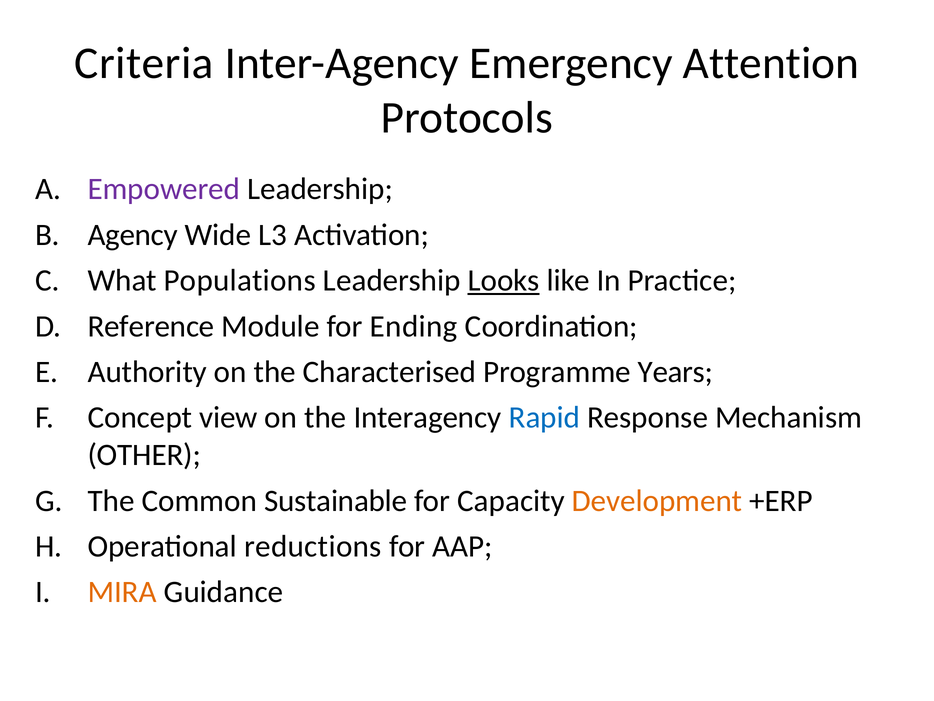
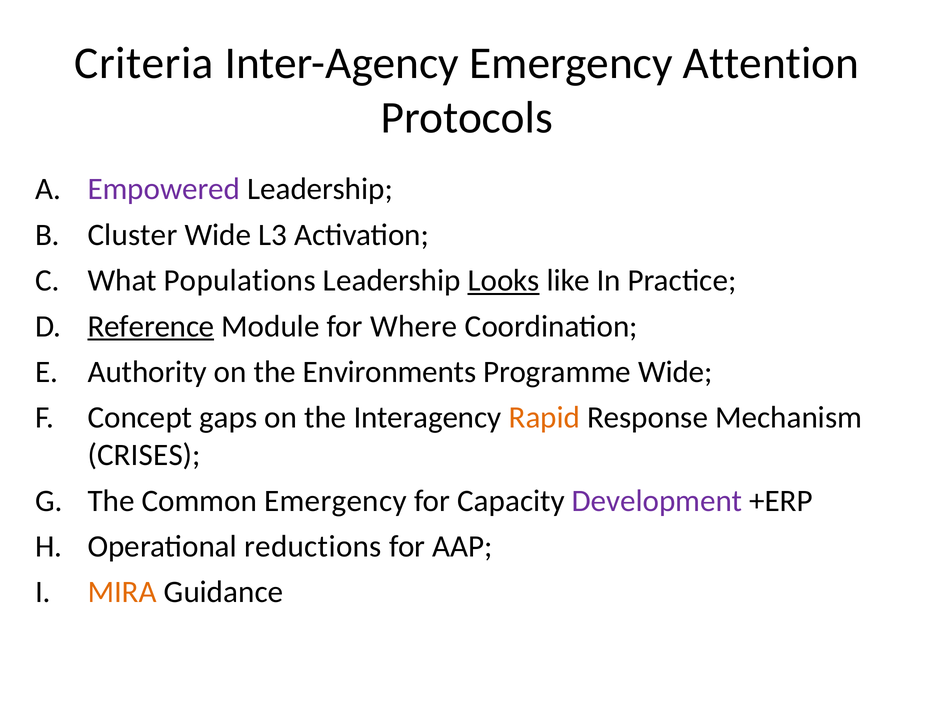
Agency: Agency -> Cluster
Reference underline: none -> present
Ending: Ending -> Where
Characterised: Characterised -> Environments
Programme Years: Years -> Wide
view: view -> gaps
Rapid colour: blue -> orange
OTHER: OTHER -> CRISES
Common Sustainable: Sustainable -> Emergency
Development colour: orange -> purple
